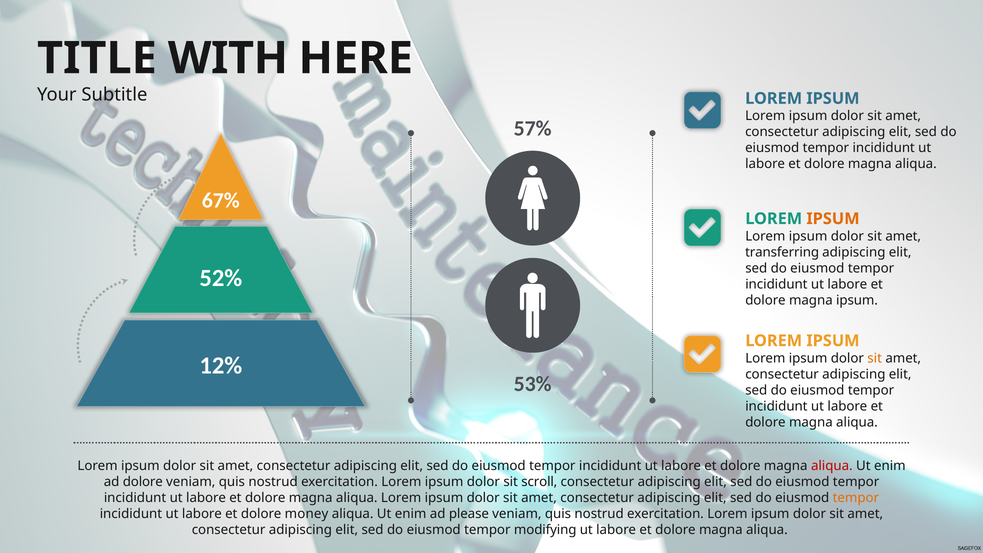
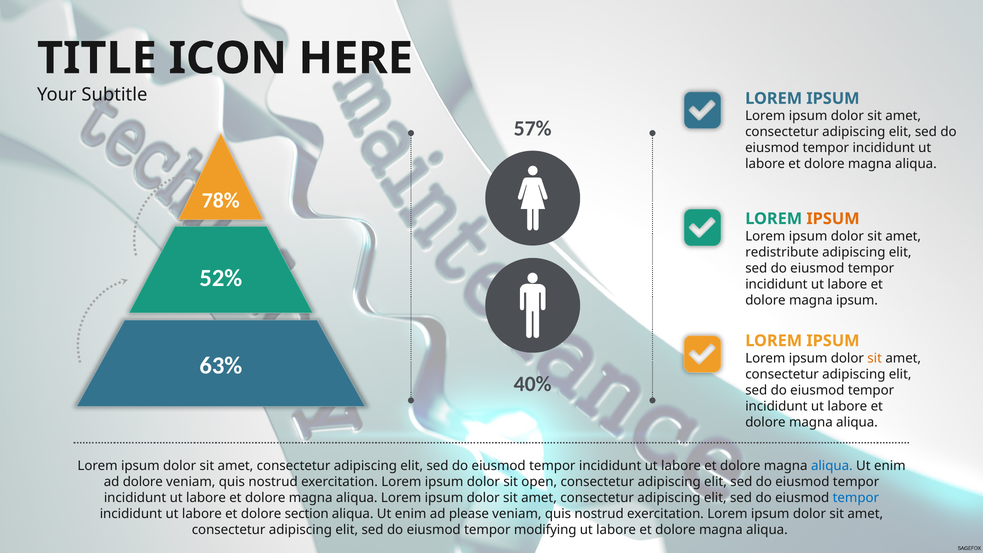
WITH: WITH -> ICON
67%: 67% -> 78%
transferring: transferring -> redistribute
12%: 12% -> 63%
53%: 53% -> 40%
aliqua at (832, 466) colour: red -> blue
scroll: scroll -> open
tempor at (856, 498) colour: orange -> blue
money: money -> section
